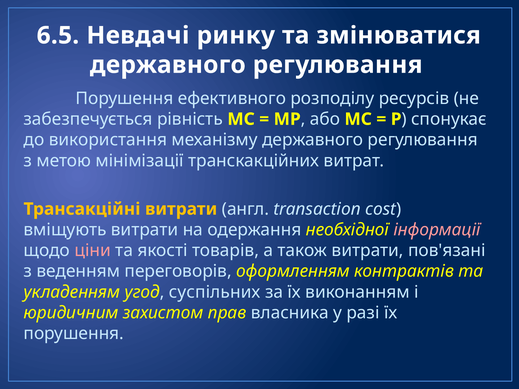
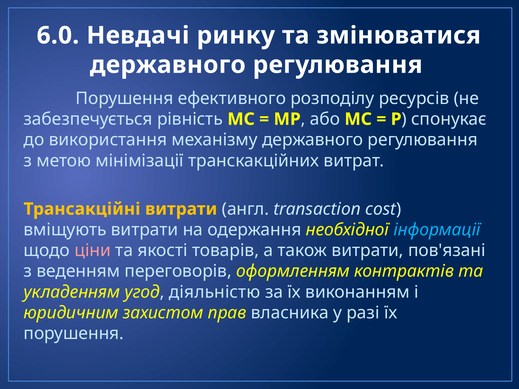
6.5: 6.5 -> 6.0
інформації colour: pink -> light blue
суспільних: суспільних -> діяльністю
